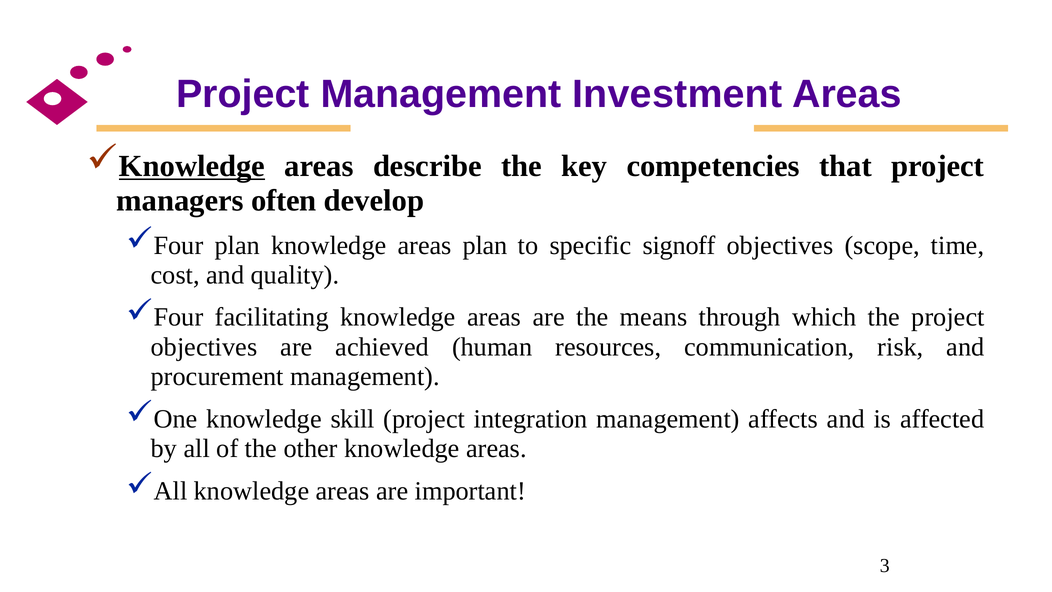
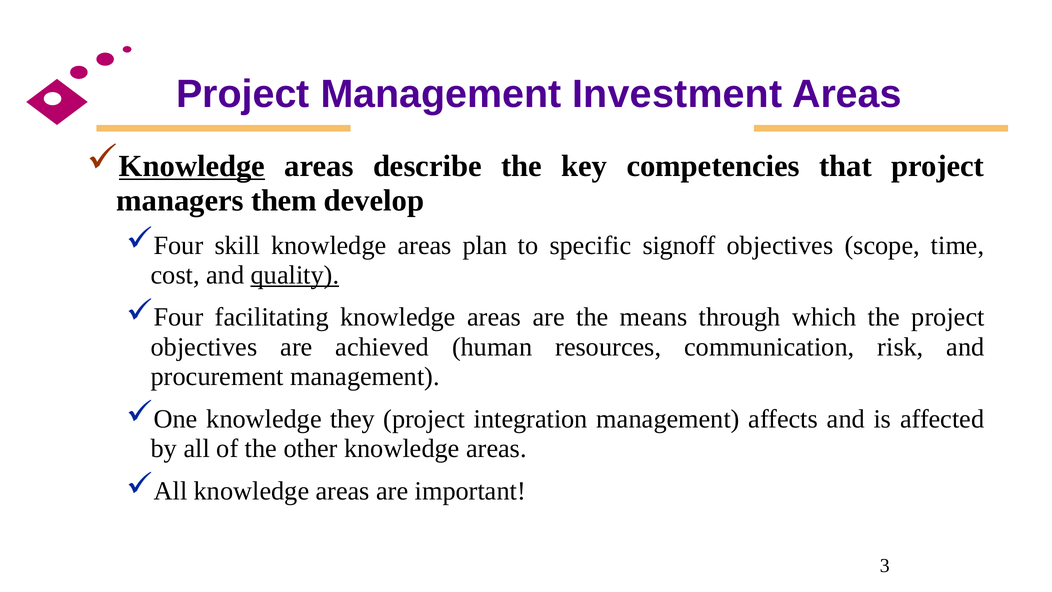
often: often -> them
Four plan: plan -> skill
quality underline: none -> present
skill: skill -> they
